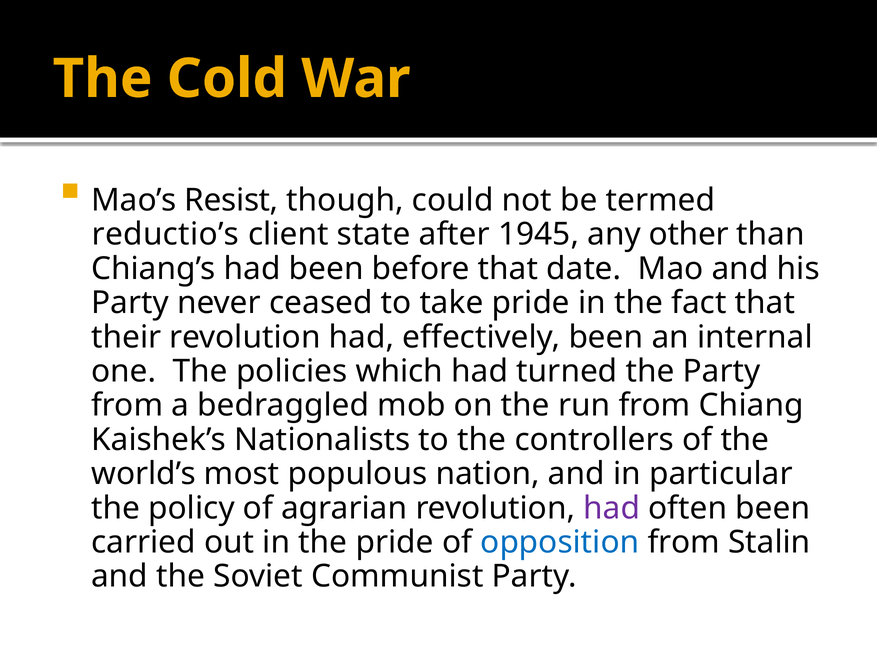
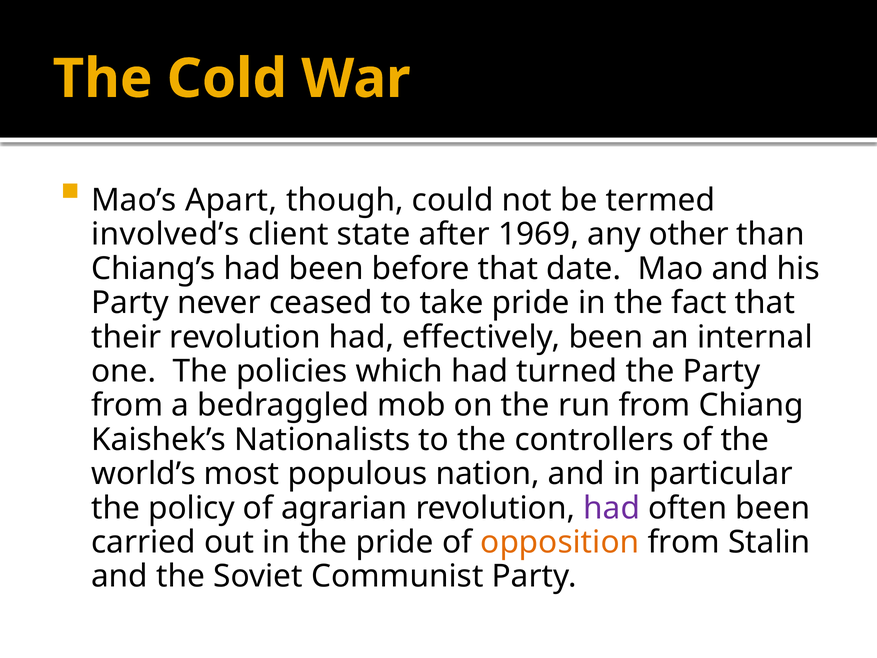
Resist: Resist -> Apart
reductio’s: reductio’s -> involved’s
1945: 1945 -> 1969
opposition colour: blue -> orange
